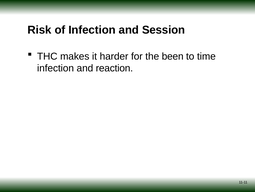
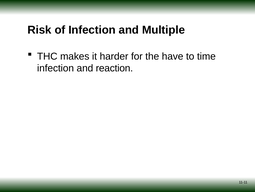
Session: Session -> Multiple
been: been -> have
